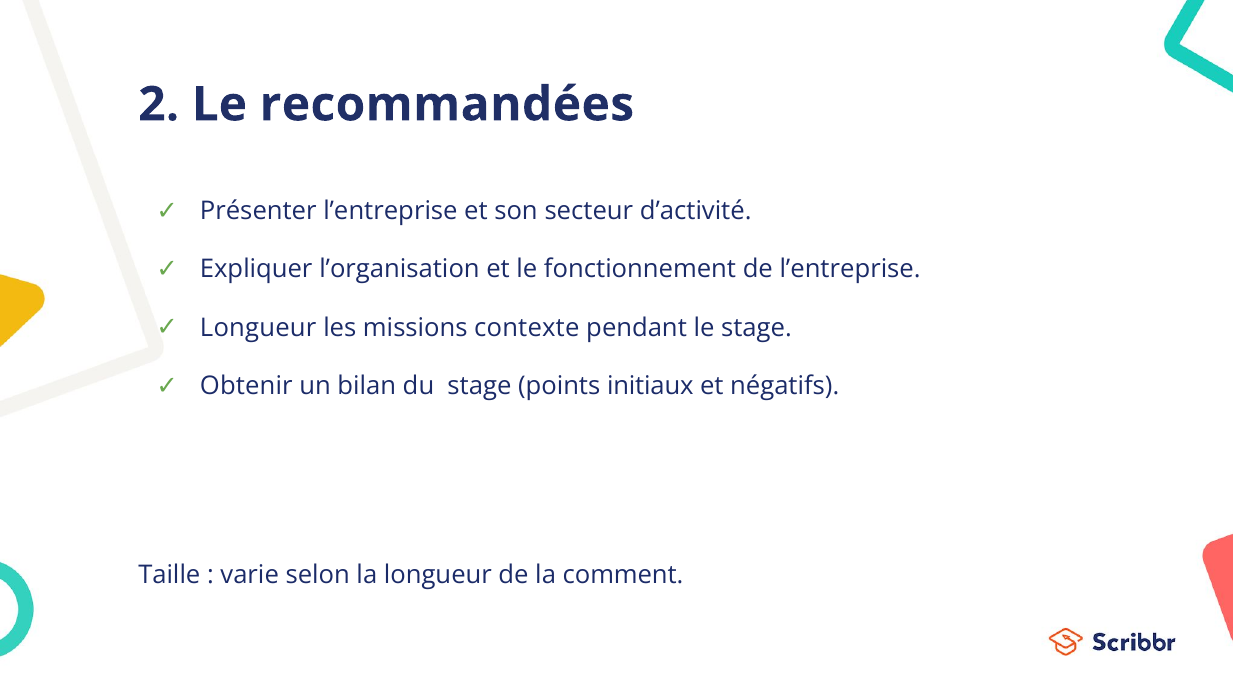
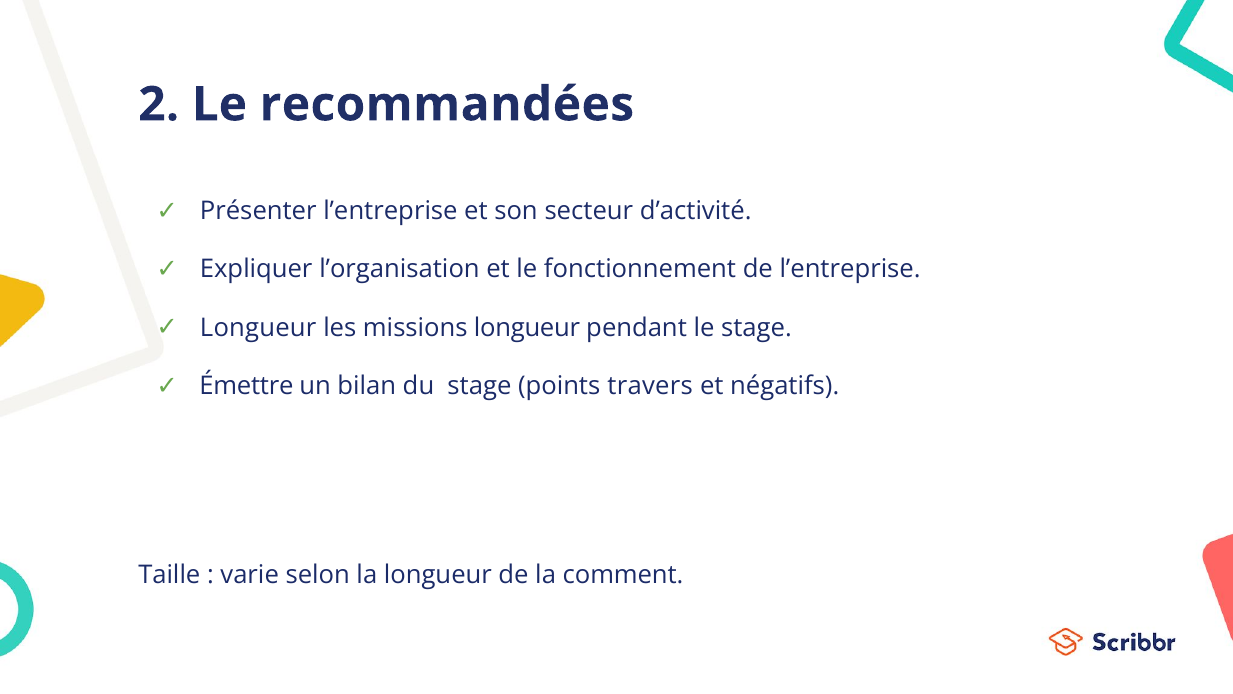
missions contexte: contexte -> longueur
Obtenir: Obtenir -> Émettre
initiaux: initiaux -> travers
